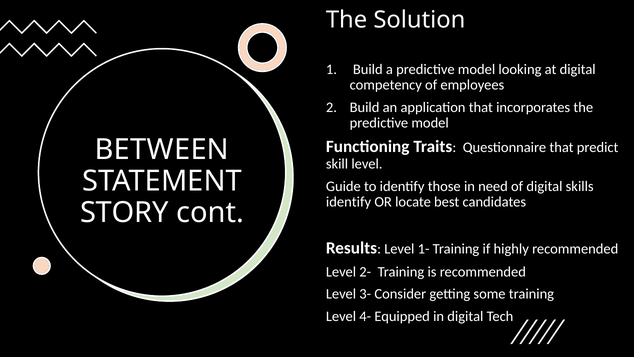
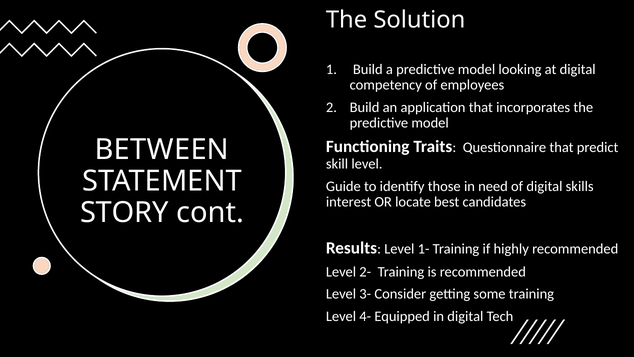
identify at (349, 202): identify -> interest
